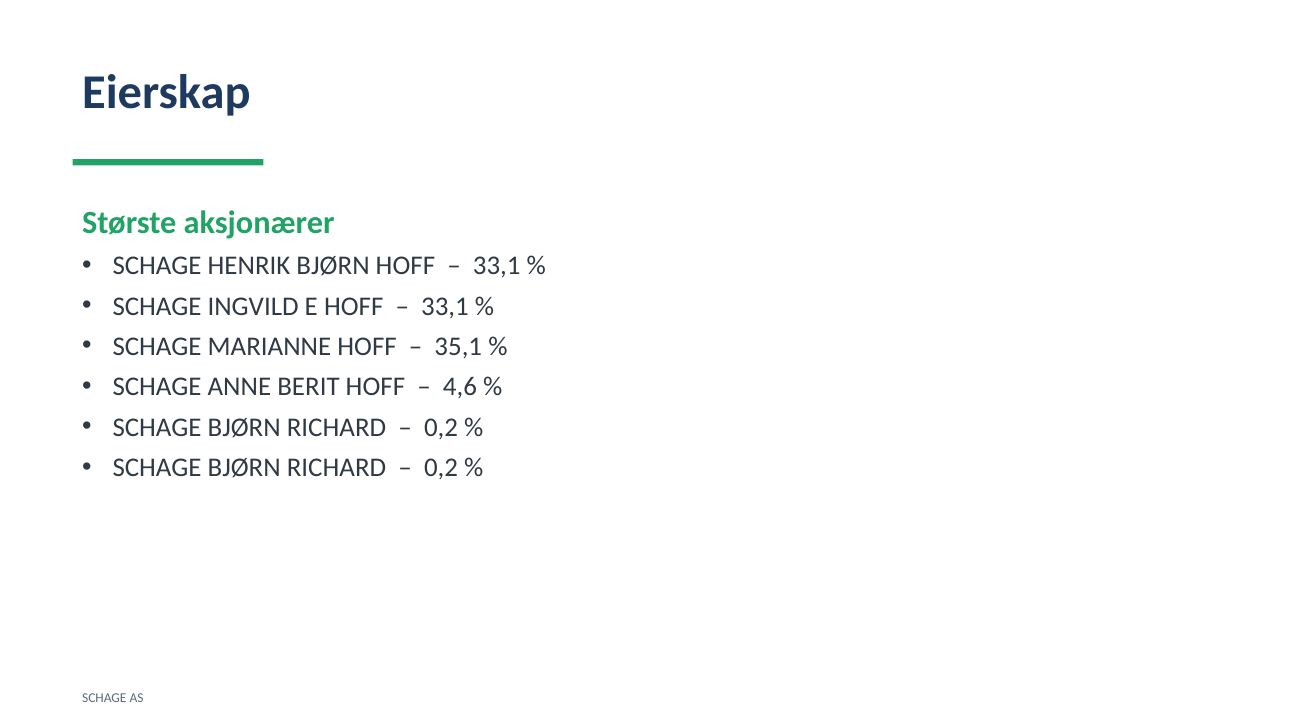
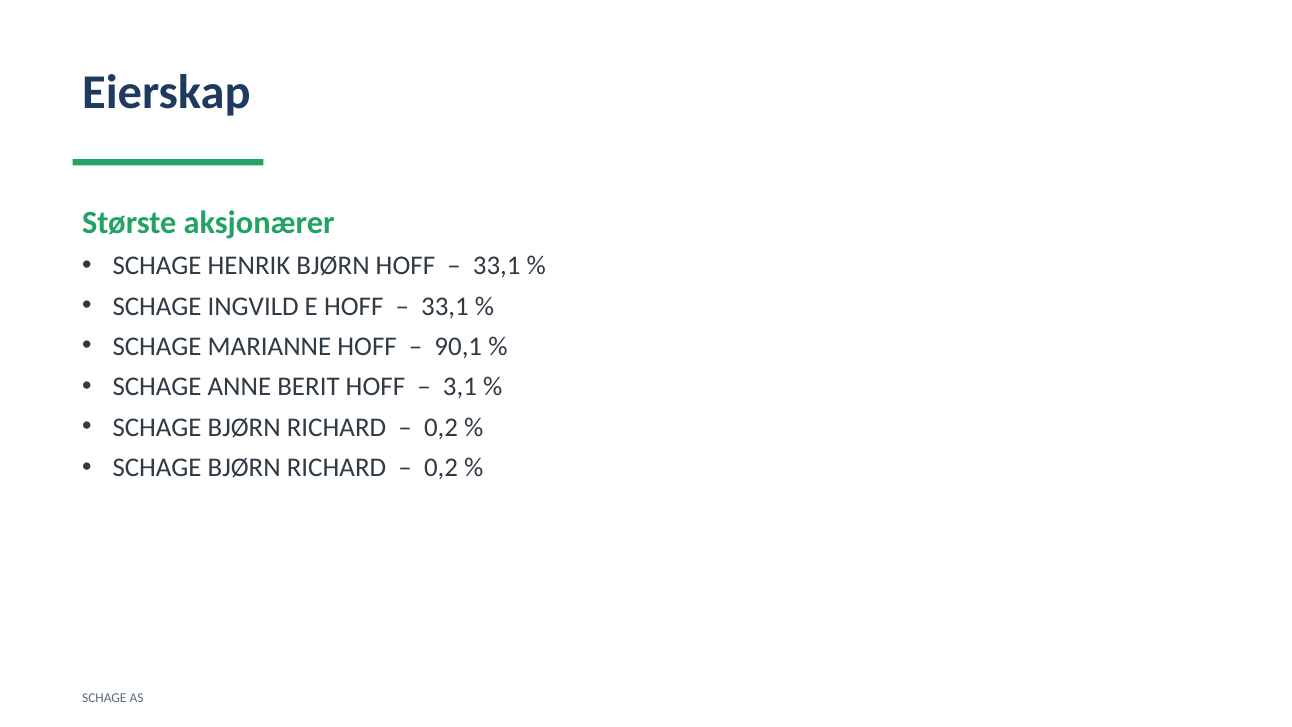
35,1: 35,1 -> 90,1
4,6: 4,6 -> 3,1
